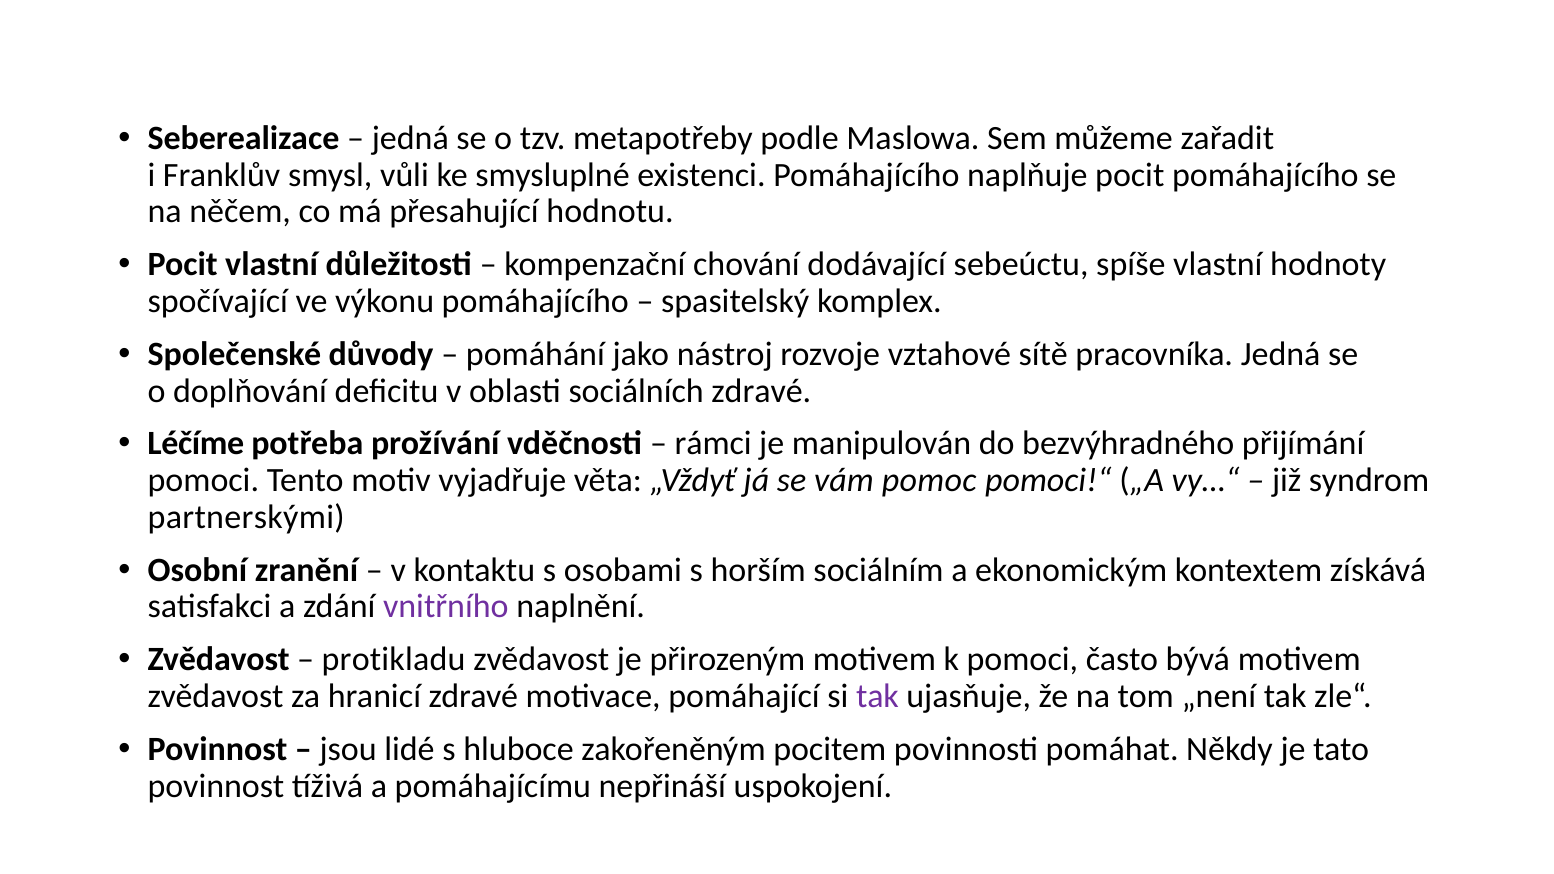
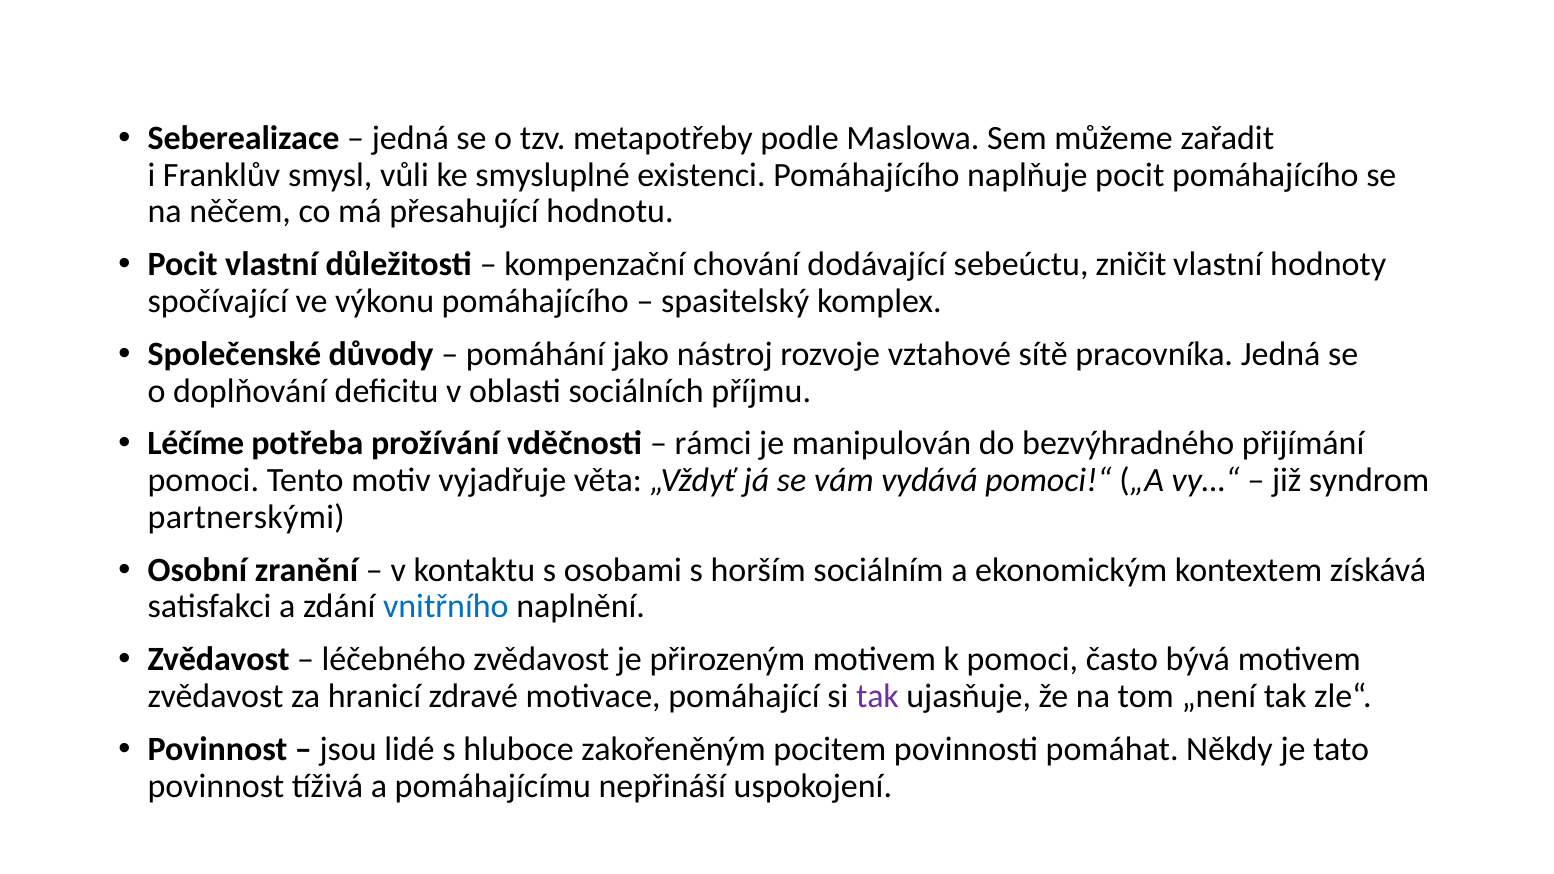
spíše: spíše -> zničit
sociálních zdravé: zdravé -> příjmu
pomoc: pomoc -> vydává
vnitřního colour: purple -> blue
protikladu: protikladu -> léčebného
